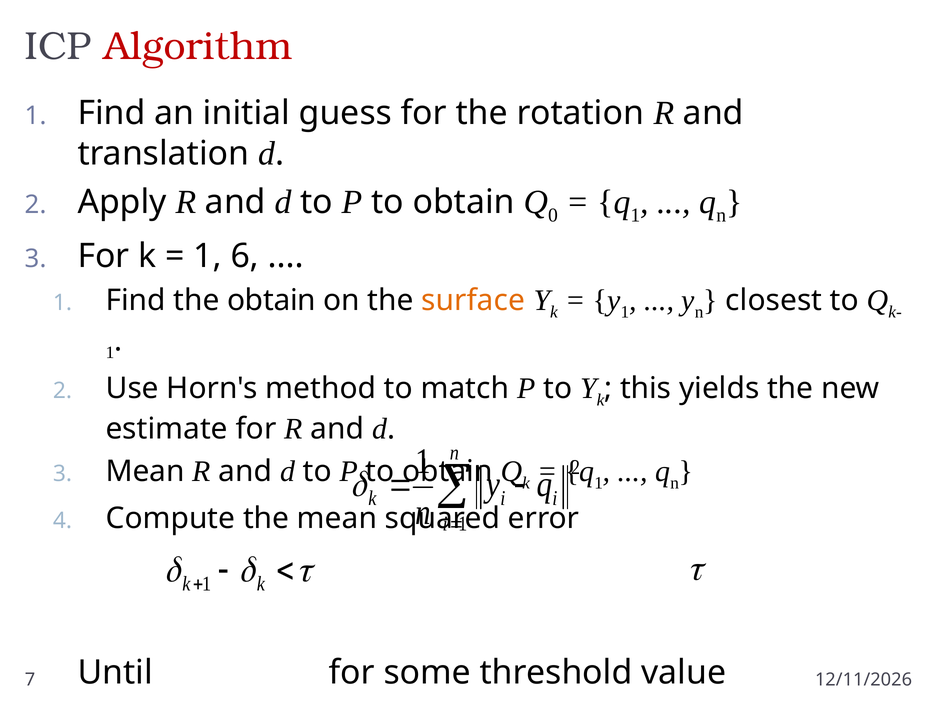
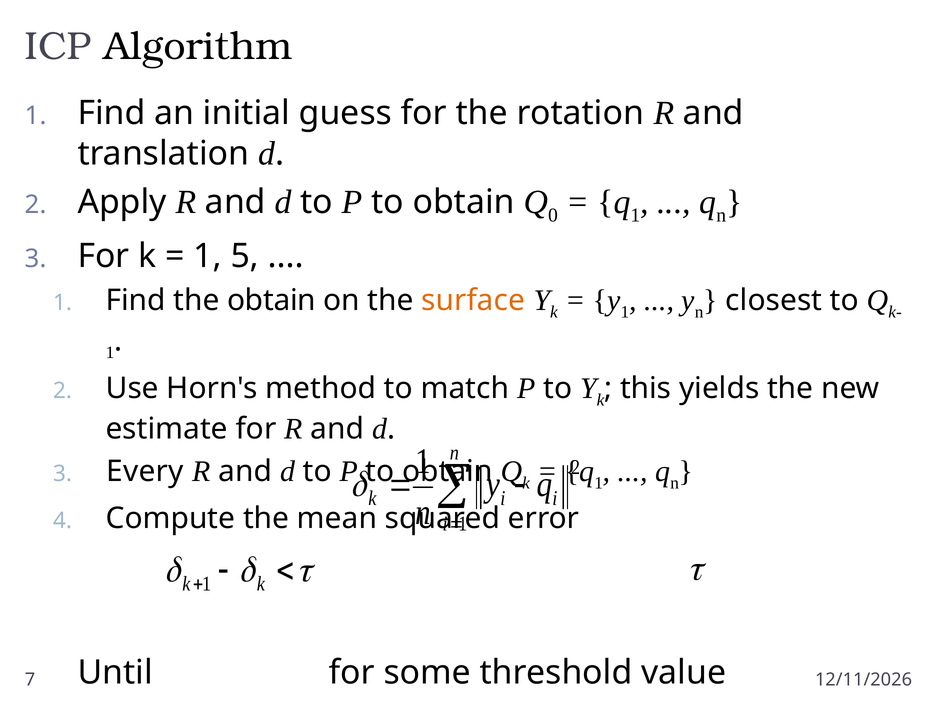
Algorithm colour: red -> black
6: 6 -> 5
Mean at (145, 472): Mean -> Every
